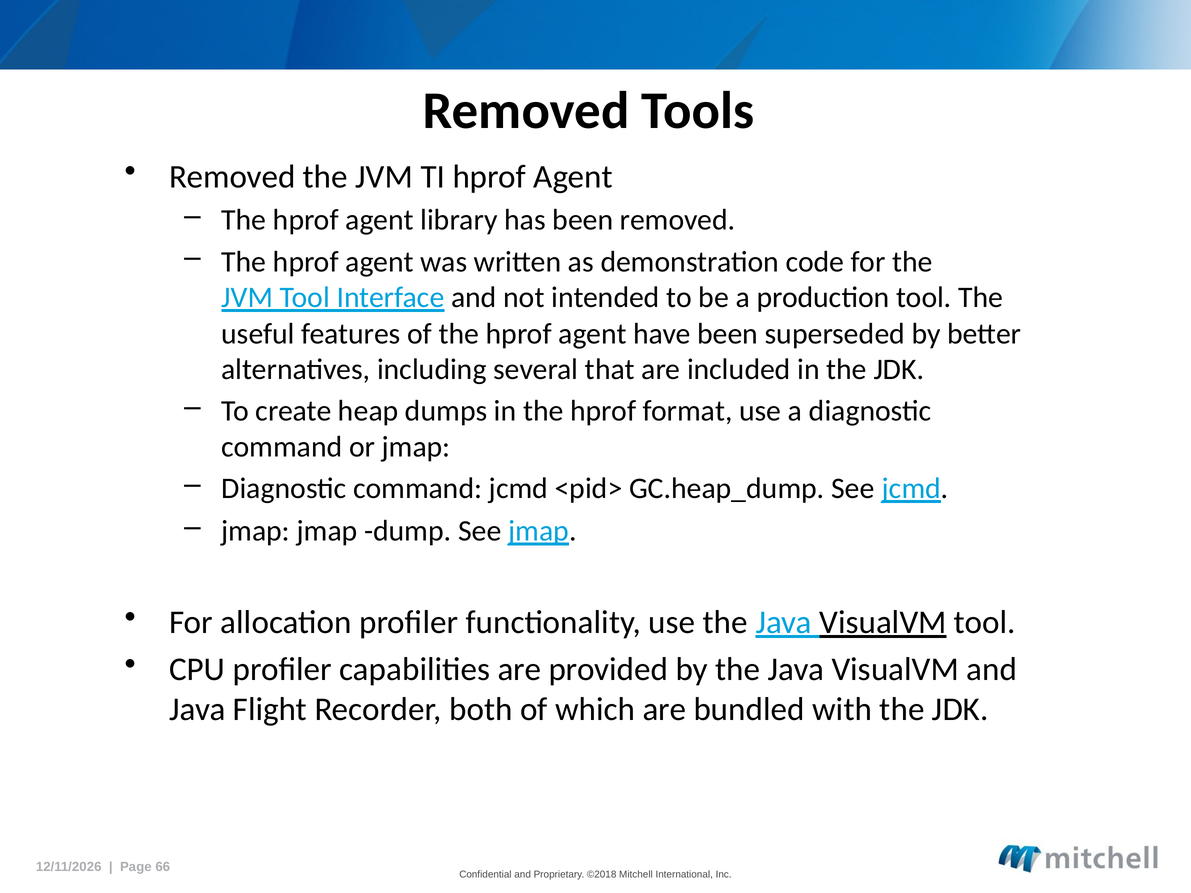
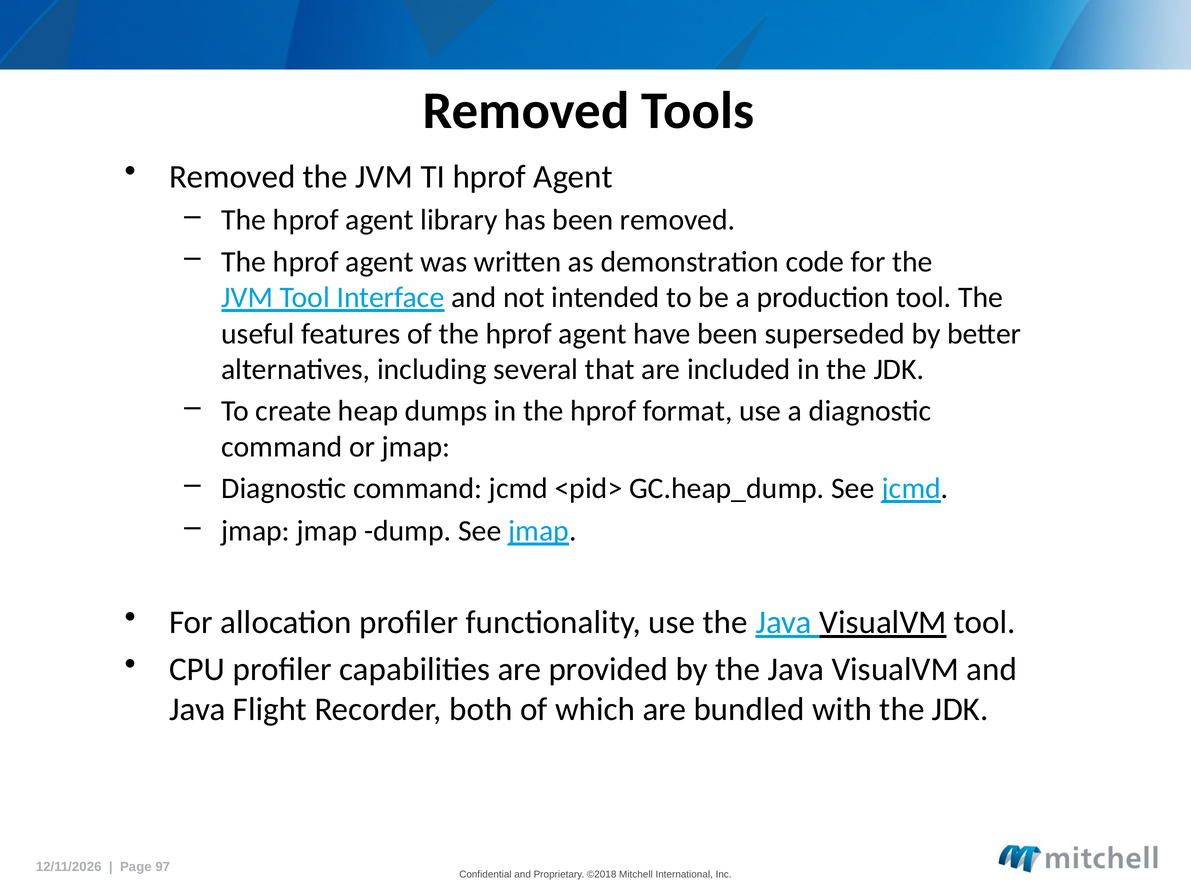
66: 66 -> 97
